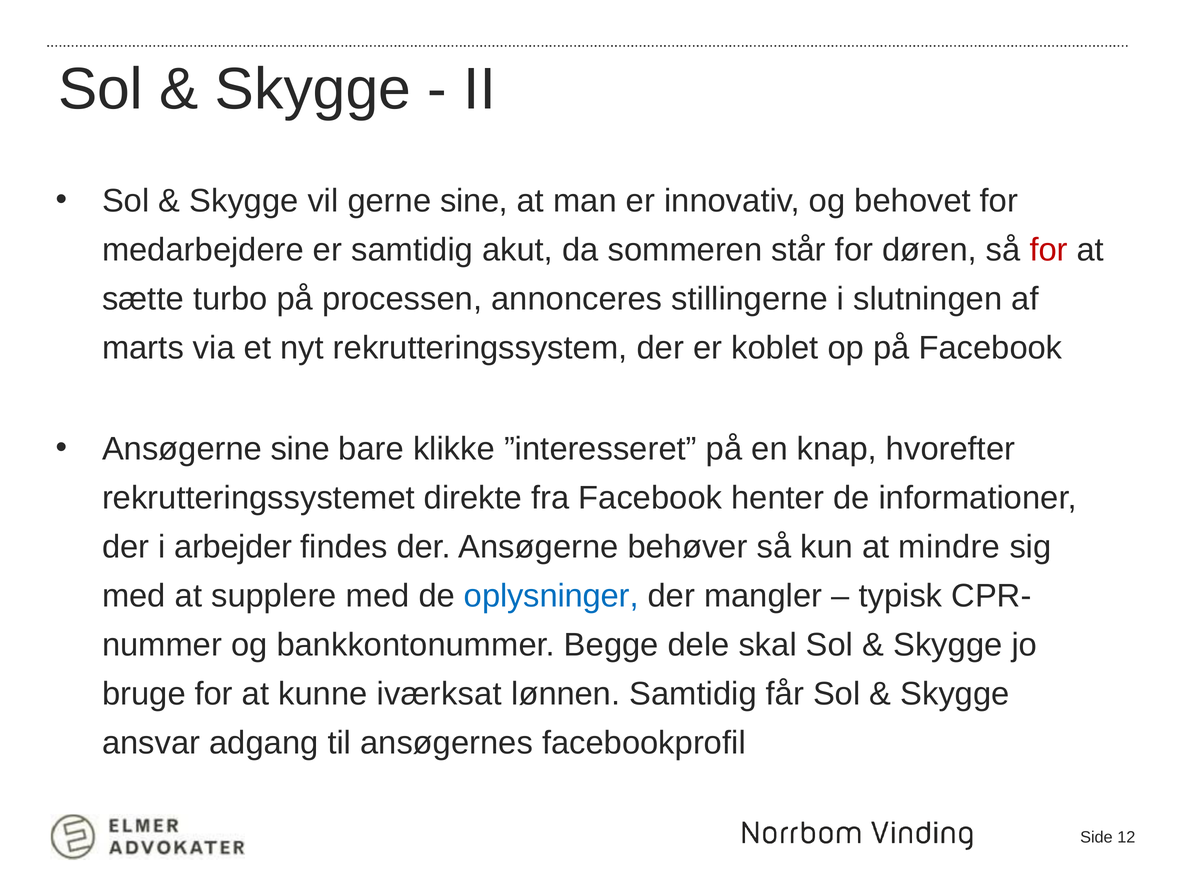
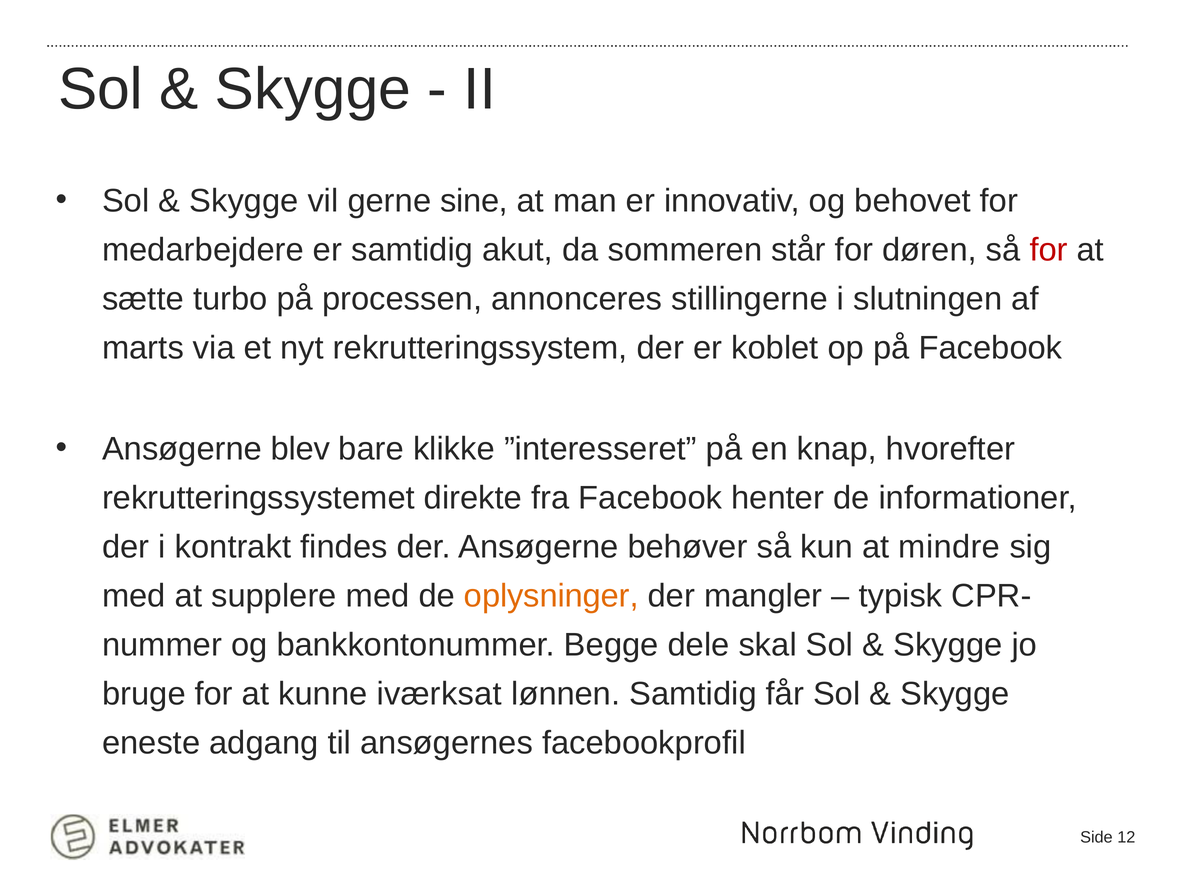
Ansøgerne sine: sine -> blev
arbejder: arbejder -> kontrakt
oplysninger colour: blue -> orange
ansvar: ansvar -> eneste
